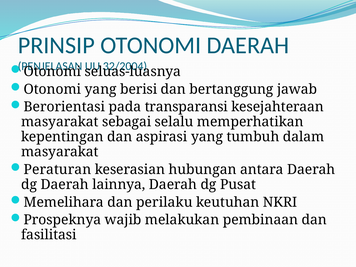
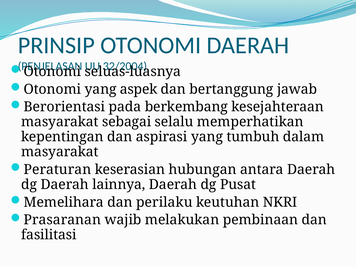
berisi: berisi -> aspek
transparansi: transparansi -> berkembang
Prospeknya: Prospeknya -> Prasaranan
